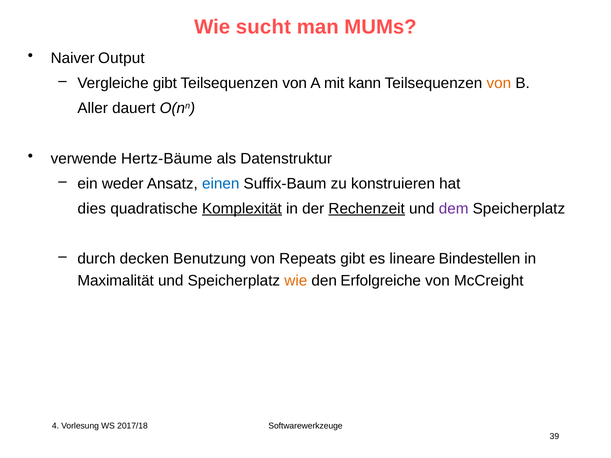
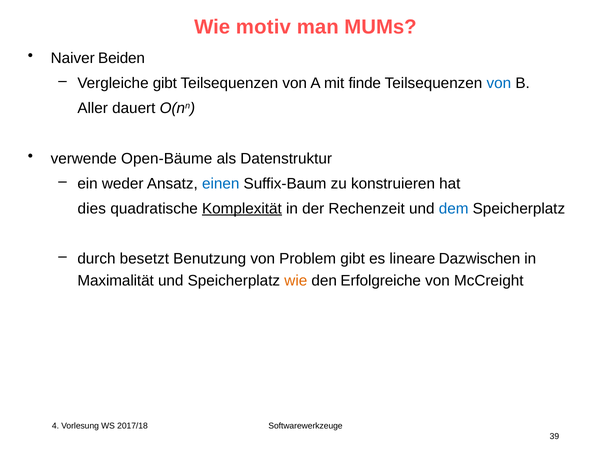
sucht: sucht -> motiv
Output: Output -> Beiden
kann: kann -> finde
von at (499, 83) colour: orange -> blue
Hertz-Bäume: Hertz-Bäume -> Open-Bäume
Rechenzeit underline: present -> none
dem colour: purple -> blue
decken: decken -> besetzt
Repeats: Repeats -> Problem
Bindestellen: Bindestellen -> Dazwischen
